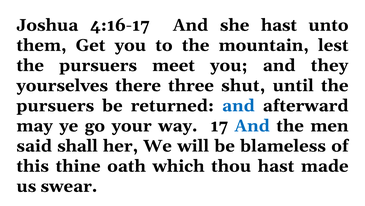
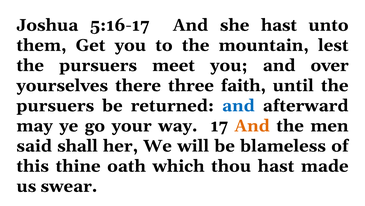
4:16-17: 4:16-17 -> 5:16-17
they: they -> over
shut: shut -> faith
And at (252, 125) colour: blue -> orange
